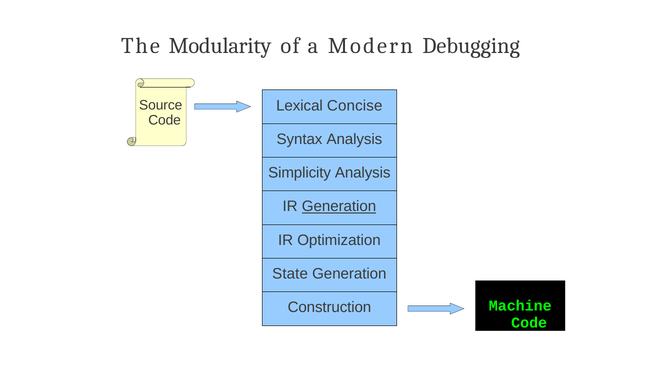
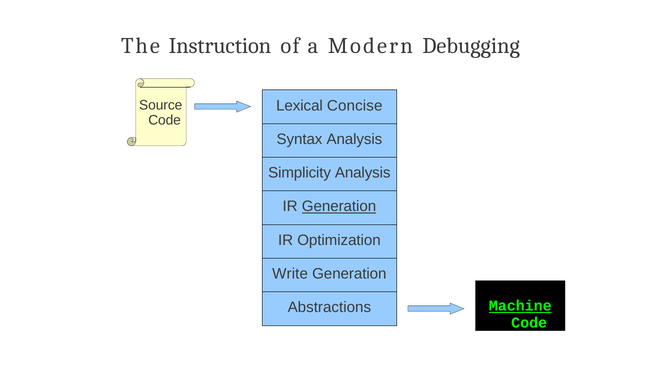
Modularity: Modularity -> Instruction
State: State -> Write
Machine underline: none -> present
Construction: Construction -> Abstractions
